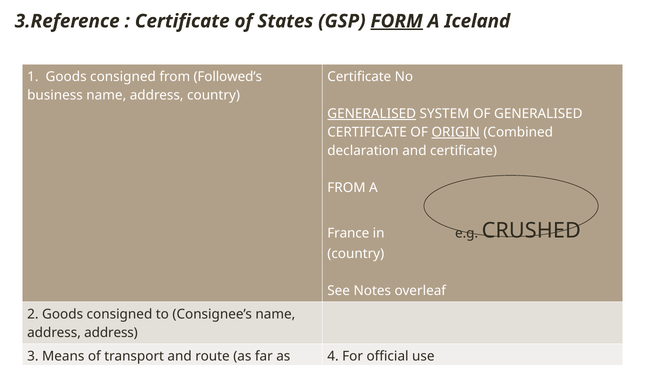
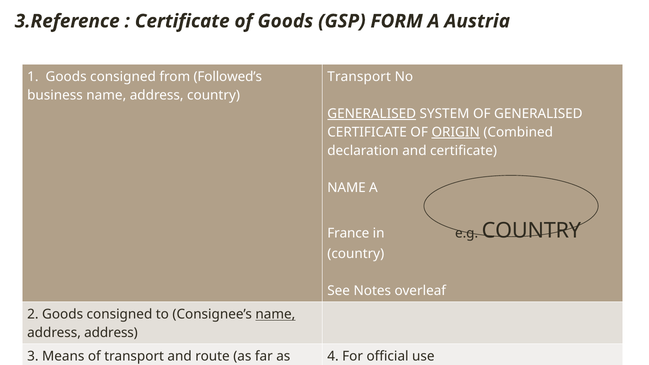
of States: States -> Goods
FORM underline: present -> none
Iceland: Iceland -> Austria
Certificate at (359, 77): Certificate -> Transport
FROM at (346, 188): FROM -> NAME
e.g CRUSHED: CRUSHED -> COUNTRY
name at (275, 314) underline: none -> present
